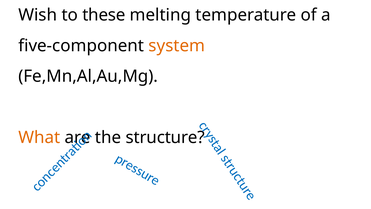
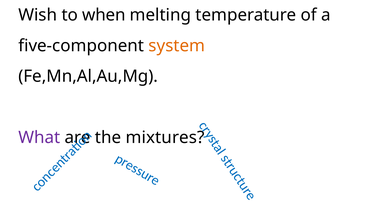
these: these -> when
What colour: orange -> purple
structure: structure -> mixtures
